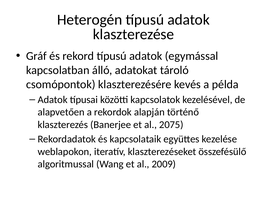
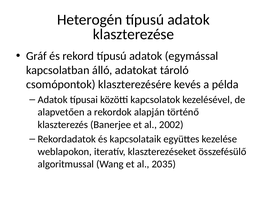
2075: 2075 -> 2002
2009: 2009 -> 2035
